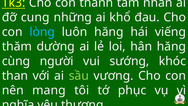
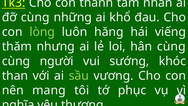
đỡ cung: cung -> cùng
lòng colour: light blue -> light green
dường: dường -> nhưng
hân hăng: hăng -> cùng
